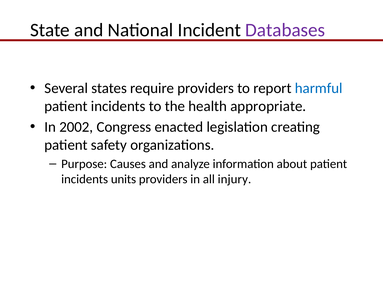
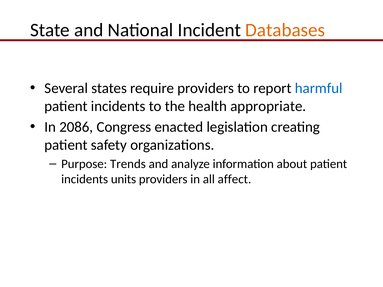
Databases colour: purple -> orange
2002: 2002 -> 2086
Causes: Causes -> Trends
injury: injury -> affect
